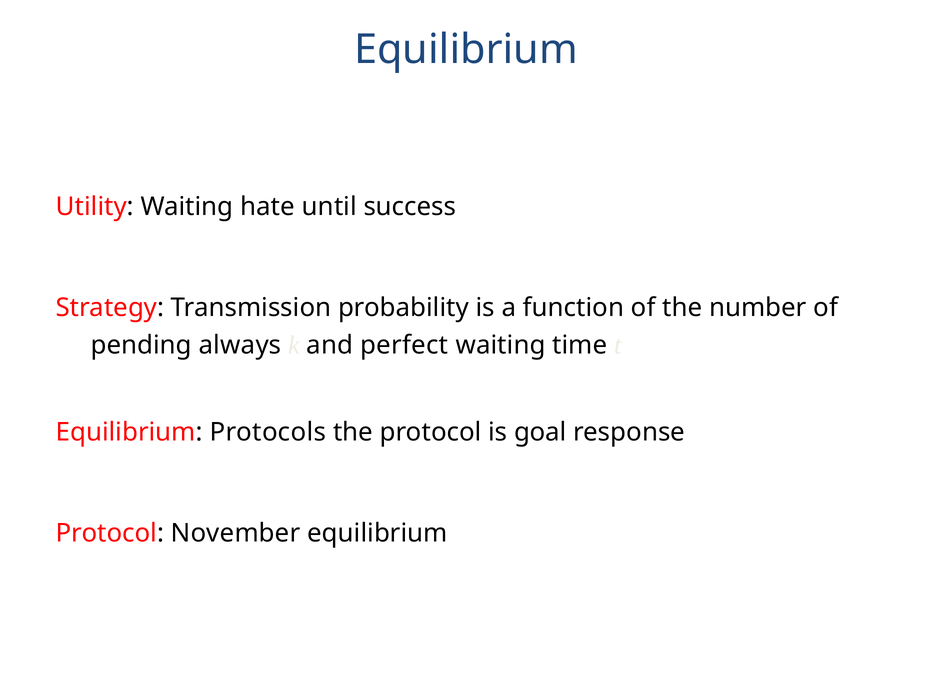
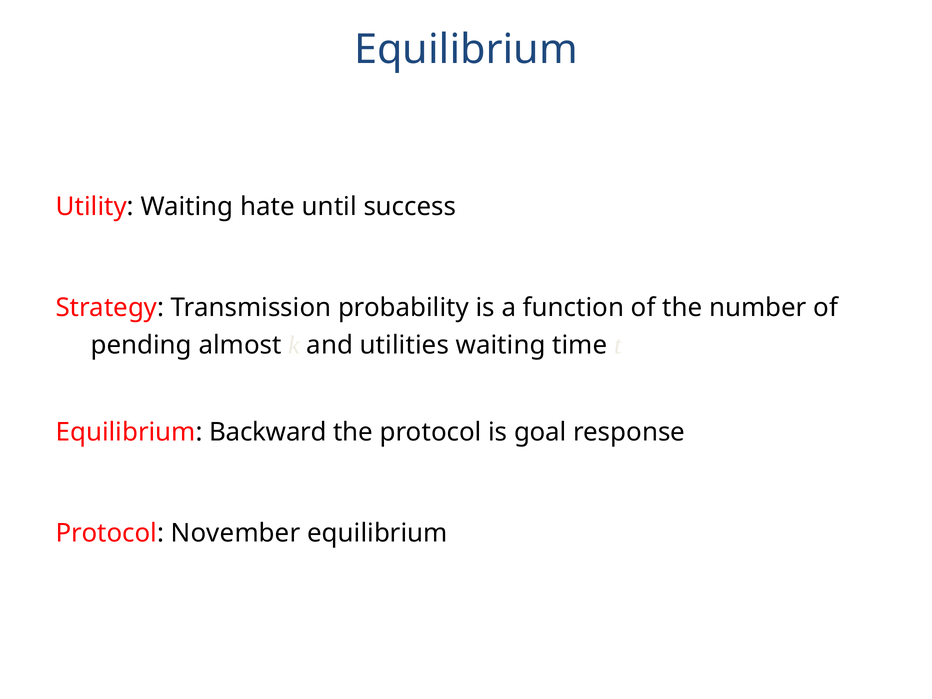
always: always -> almost
perfect: perfect -> utilities
Protocols: Protocols -> Backward
